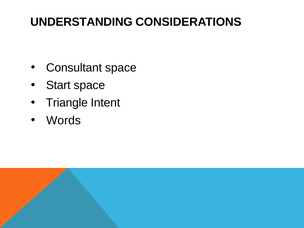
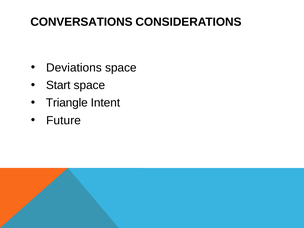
UNDERSTANDING: UNDERSTANDING -> CONVERSATIONS
Consultant: Consultant -> Deviations
Words: Words -> Future
